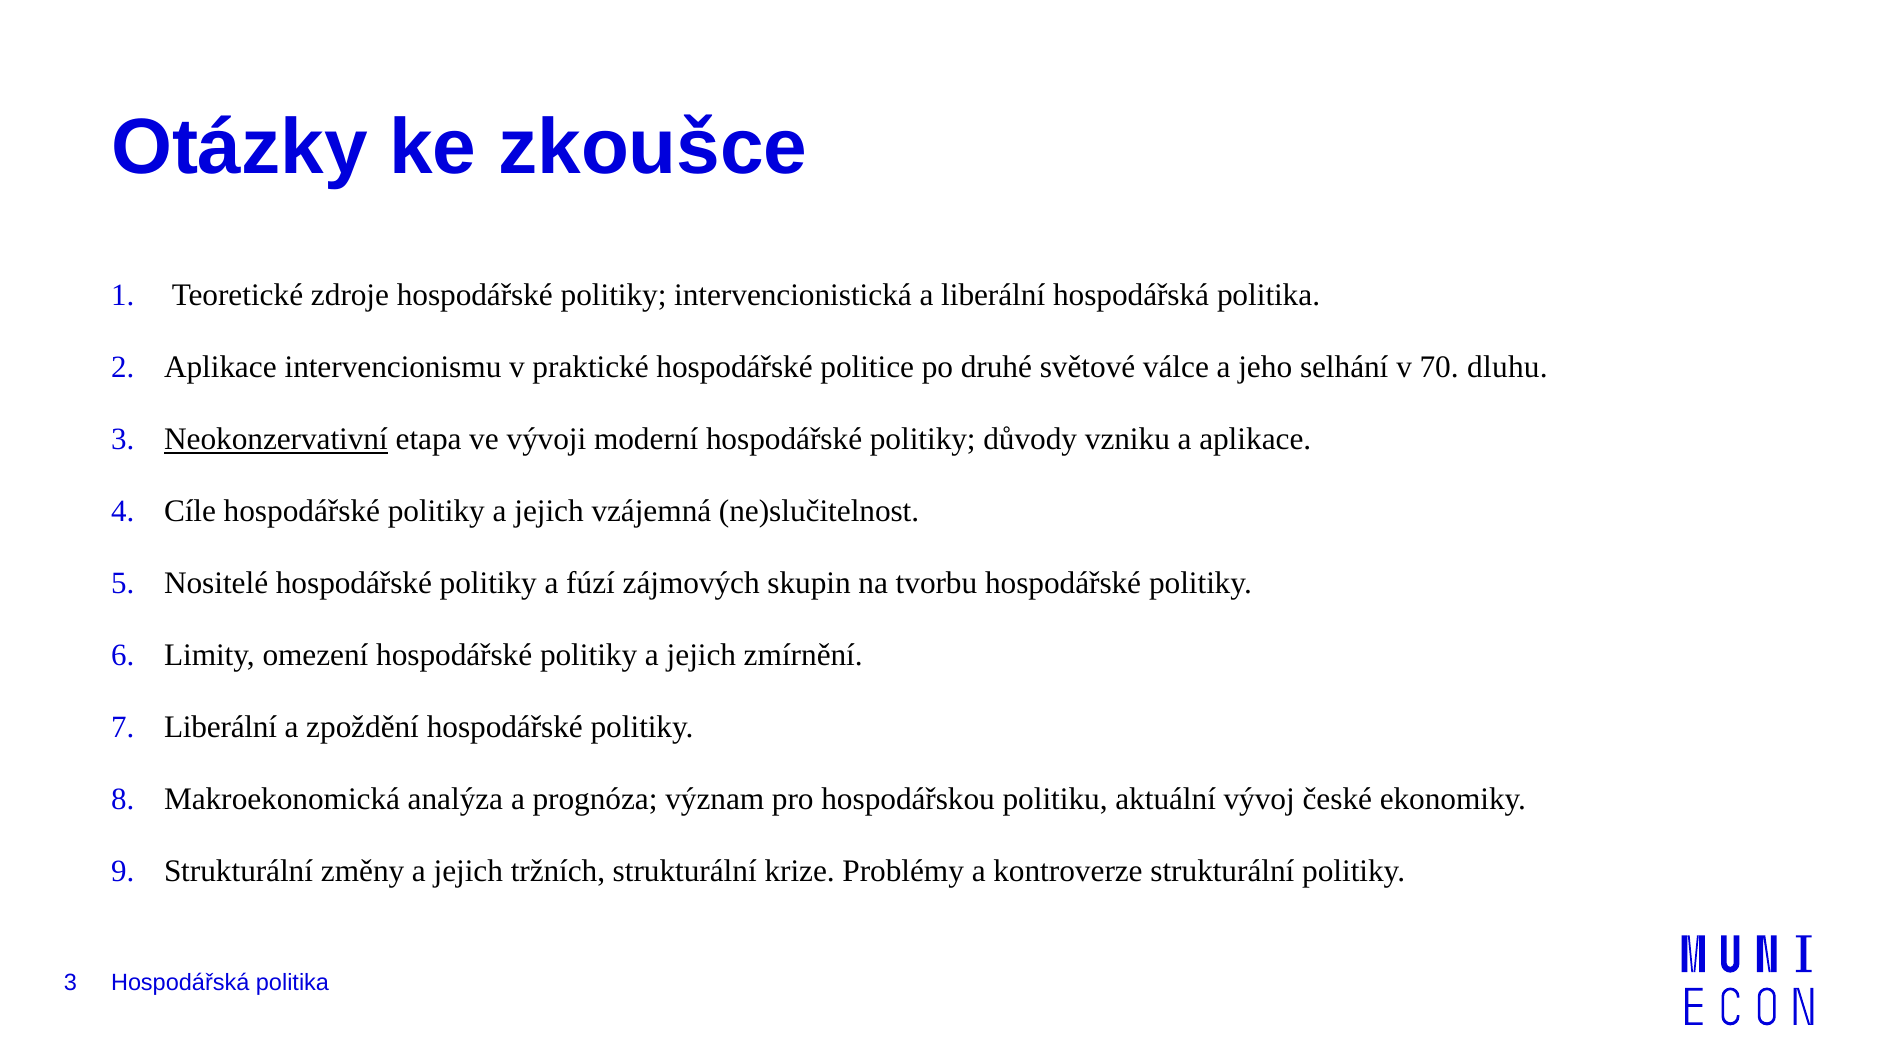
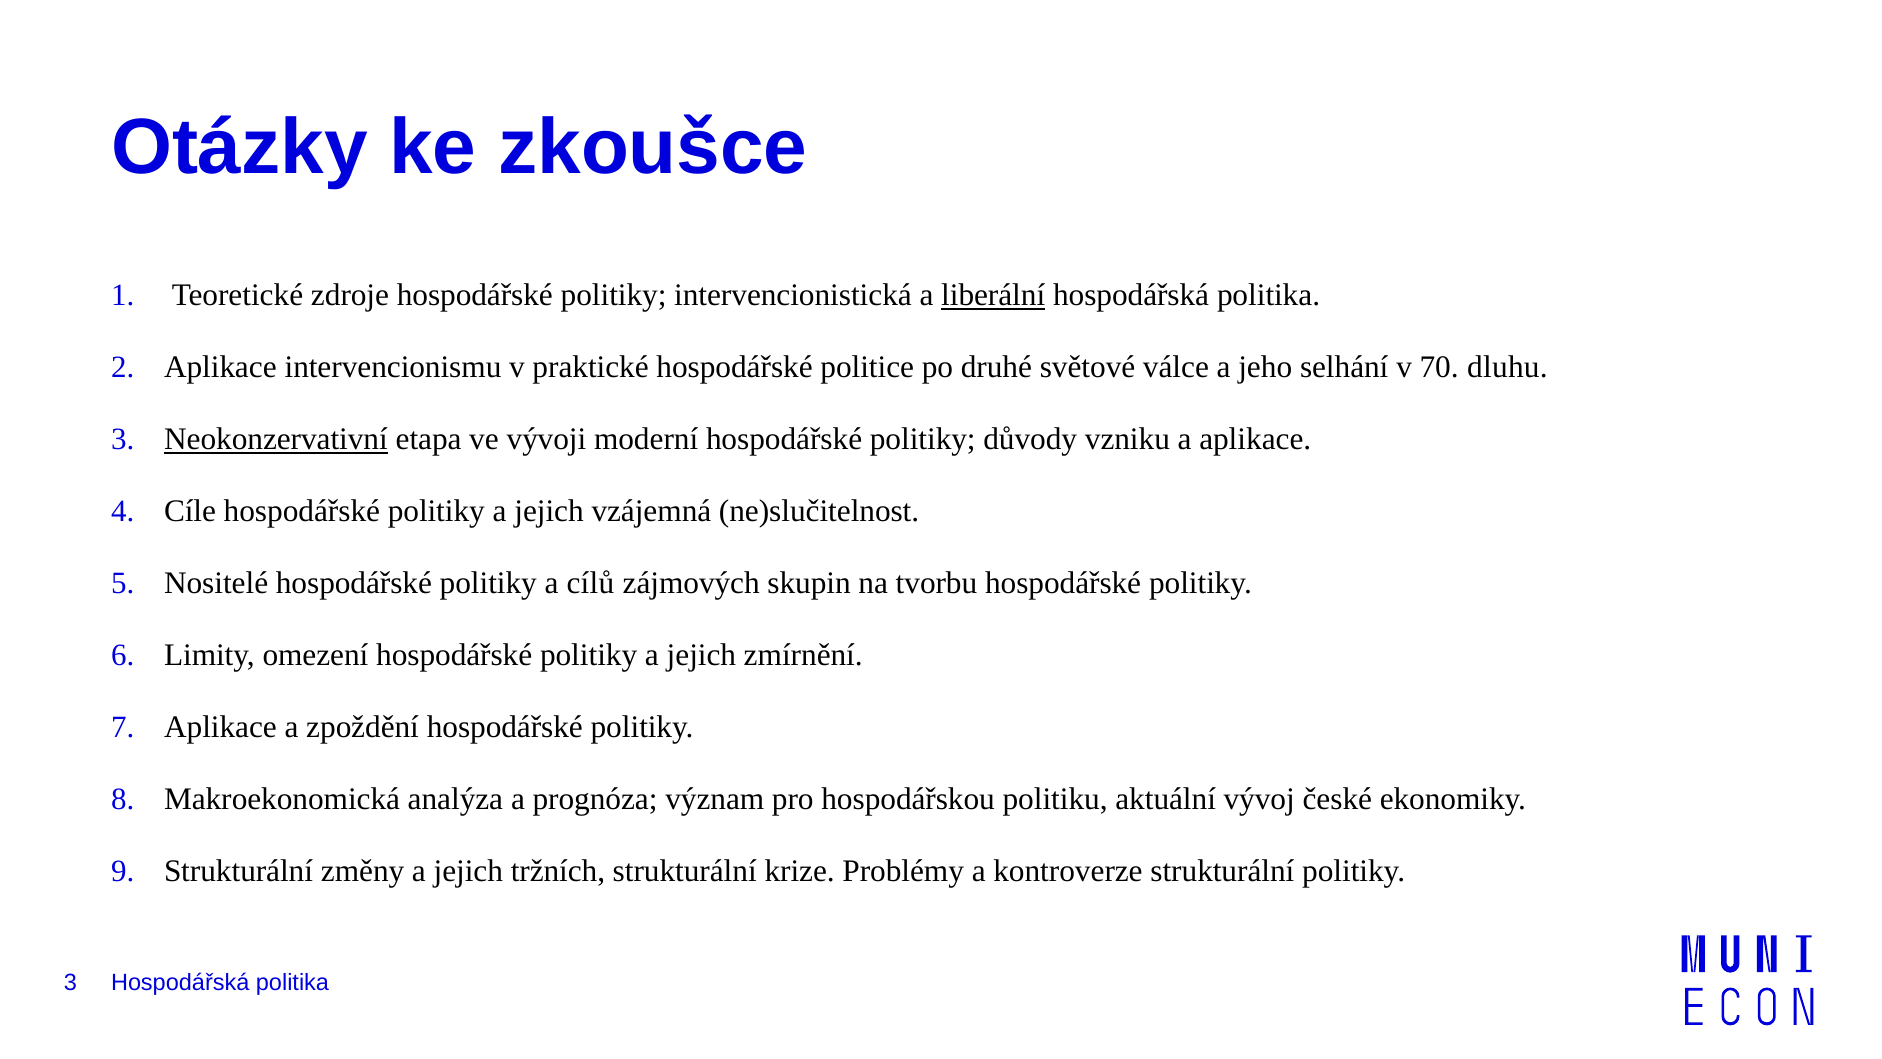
liberální at (993, 295) underline: none -> present
fúzí: fúzí -> cílů
Liberální at (221, 727): Liberální -> Aplikace
